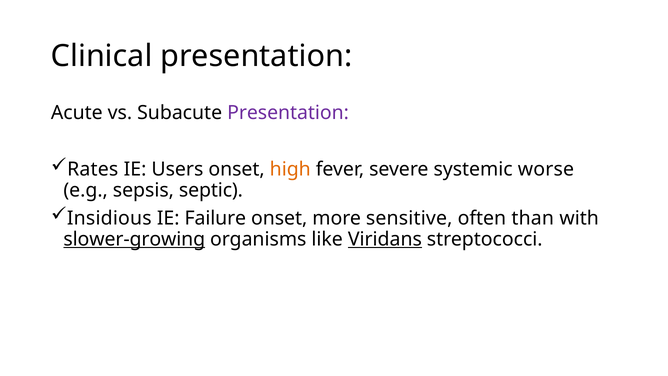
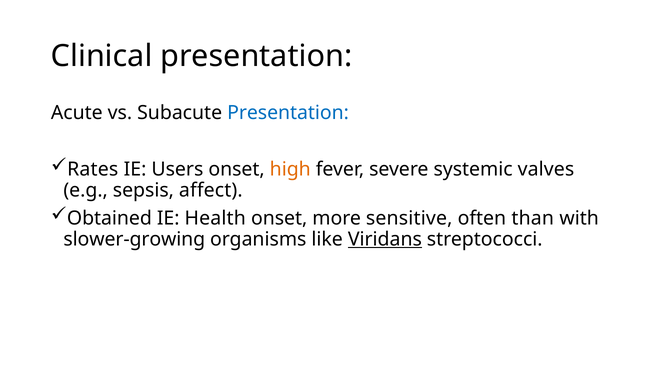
Presentation at (288, 113) colour: purple -> blue
worse: worse -> valves
septic: septic -> affect
Insidious: Insidious -> Obtained
Failure: Failure -> Health
slower-growing underline: present -> none
